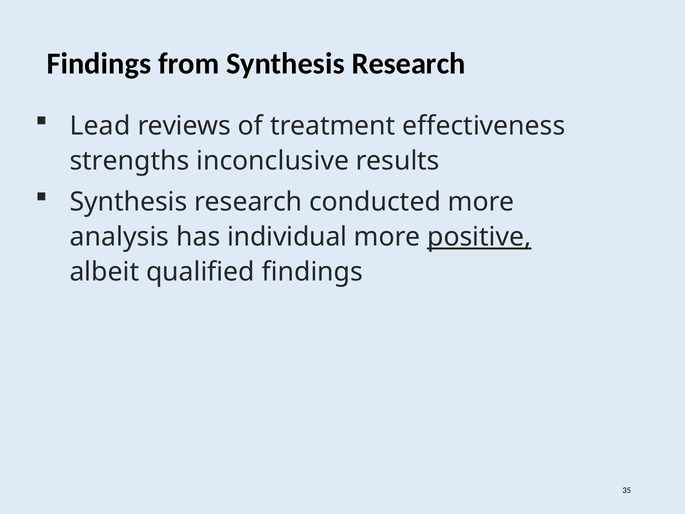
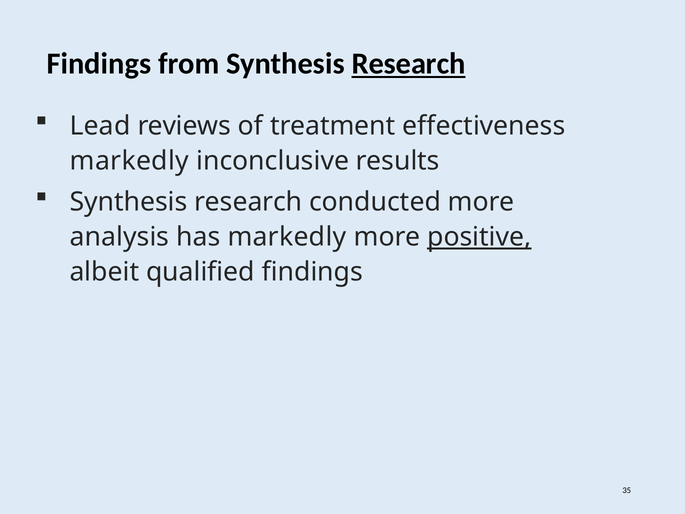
Research at (409, 64) underline: none -> present
strengths at (130, 161): strengths -> markedly
has individual: individual -> markedly
